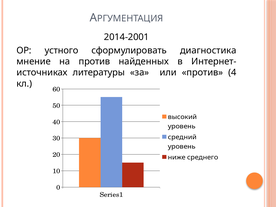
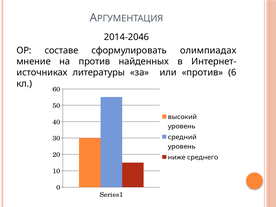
2014-2001: 2014-2001 -> 2014-2046
устного: устного -> составе
диагностика: диагностика -> олимпиадах
4: 4 -> 6
